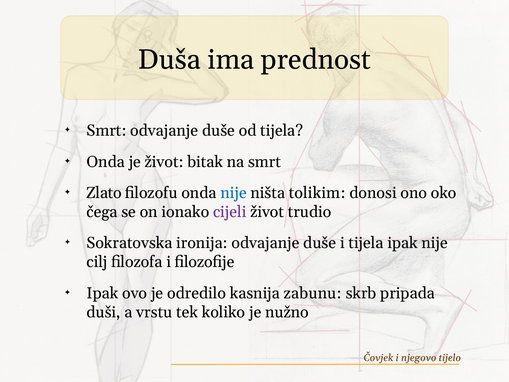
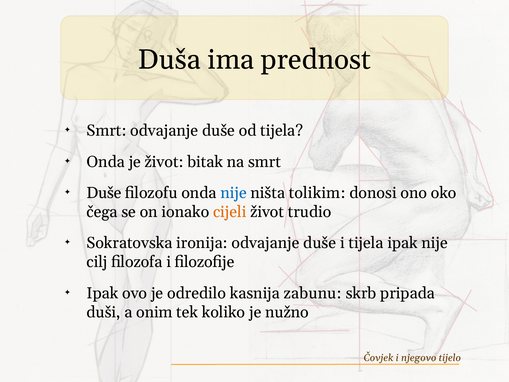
Zlato at (104, 193): Zlato -> Duše
cijeli colour: purple -> orange
vrstu: vrstu -> onim
